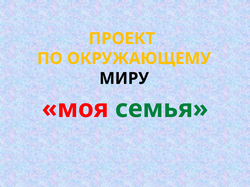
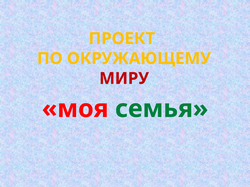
МИРУ colour: black -> red
